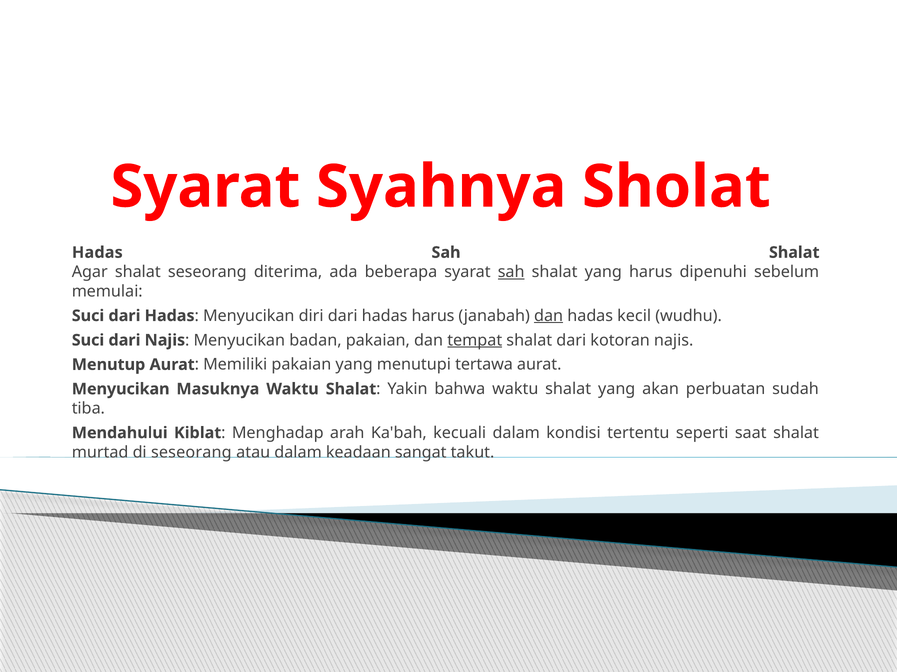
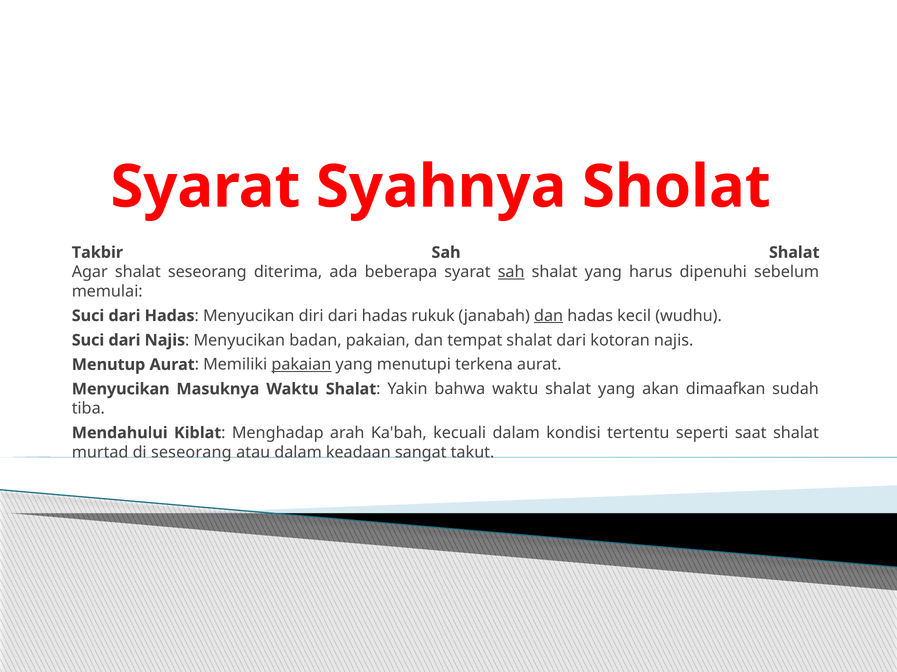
Hadas at (97, 253): Hadas -> Takbir
hadas harus: harus -> rukuk
tempat underline: present -> none
pakaian at (301, 365) underline: none -> present
tertawa: tertawa -> terkena
perbuatan: perbuatan -> dimaafkan
